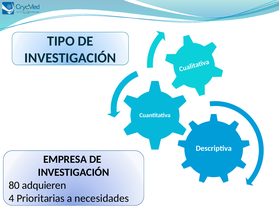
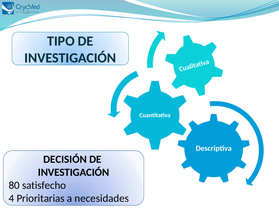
EMPRESA: EMPRESA -> DECISIÓN
adquieren: adquieren -> satisfecho
